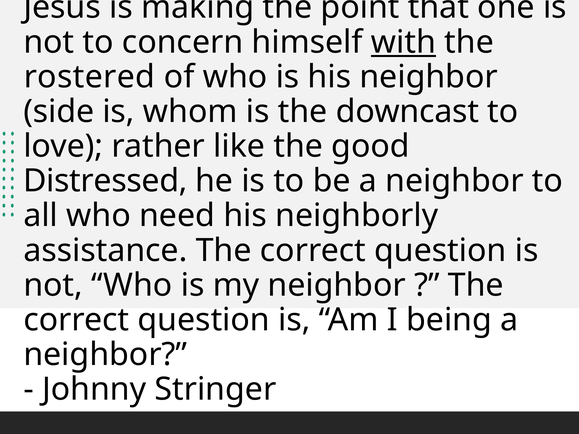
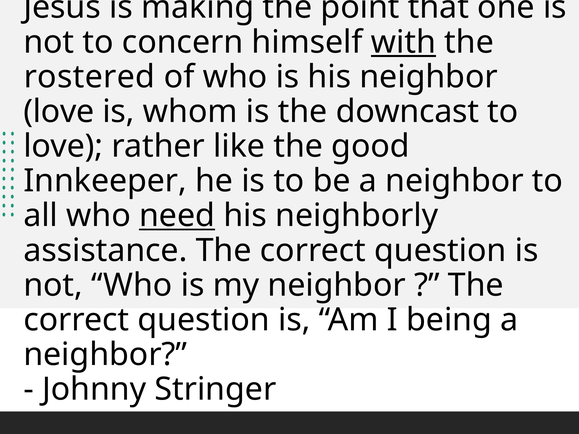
side at (59, 112): side -> love
Distressed: Distressed -> Innkeeper
need underline: none -> present
